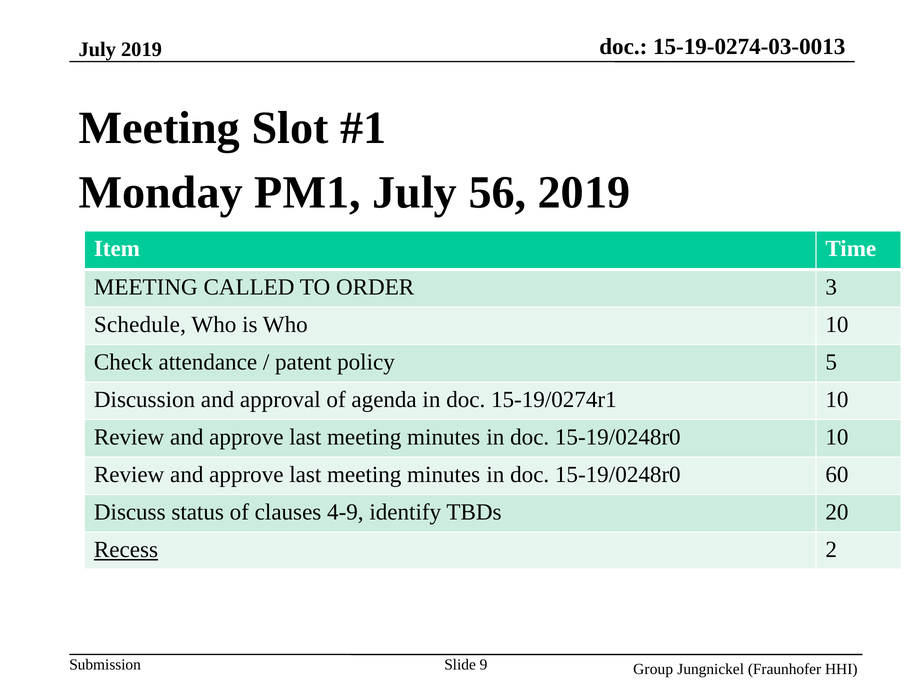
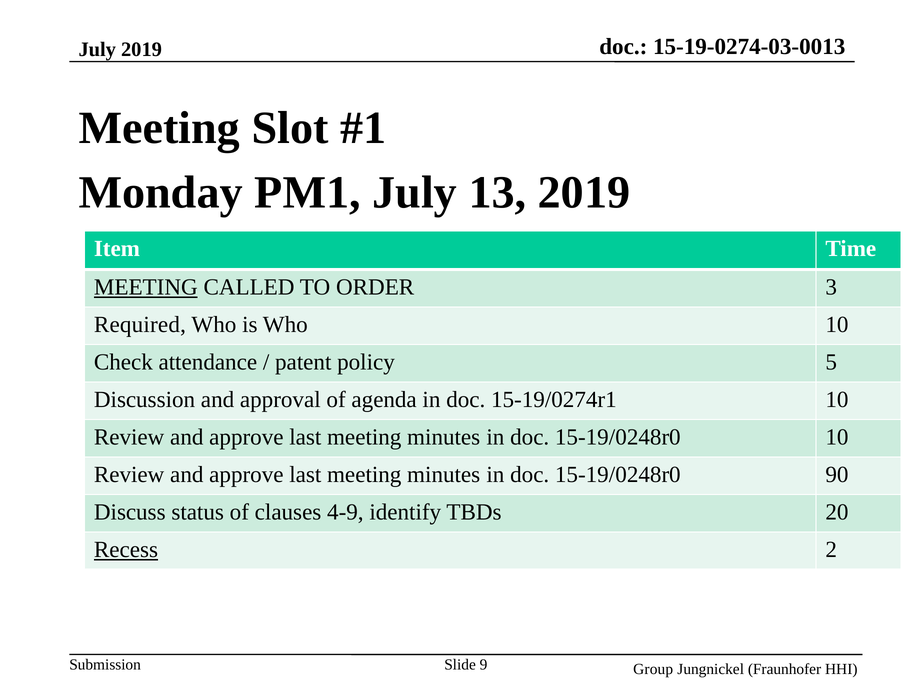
56: 56 -> 13
MEETING at (146, 287) underline: none -> present
Schedule: Schedule -> Required
60: 60 -> 90
